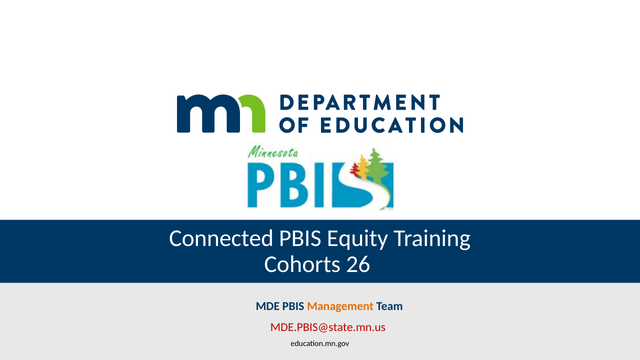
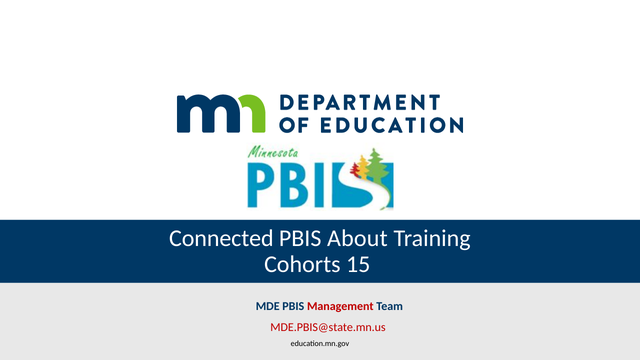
Equity: Equity -> About
26: 26 -> 15
Management colour: orange -> red
